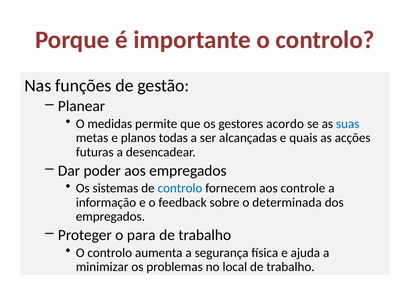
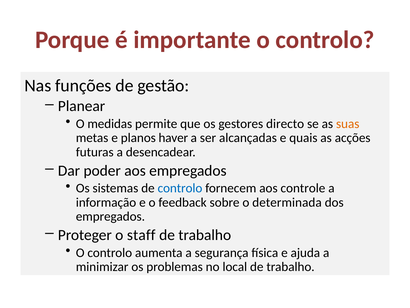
acordo: acordo -> directo
suas colour: blue -> orange
todas: todas -> haver
para: para -> staff
